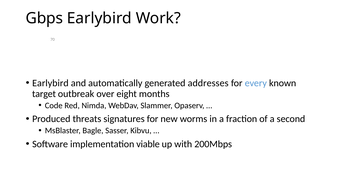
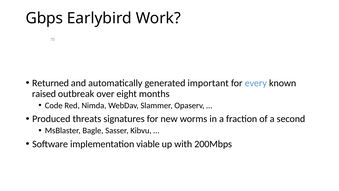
Earlybird at (50, 83): Earlybird -> Returned
addresses: addresses -> important
target: target -> raised
